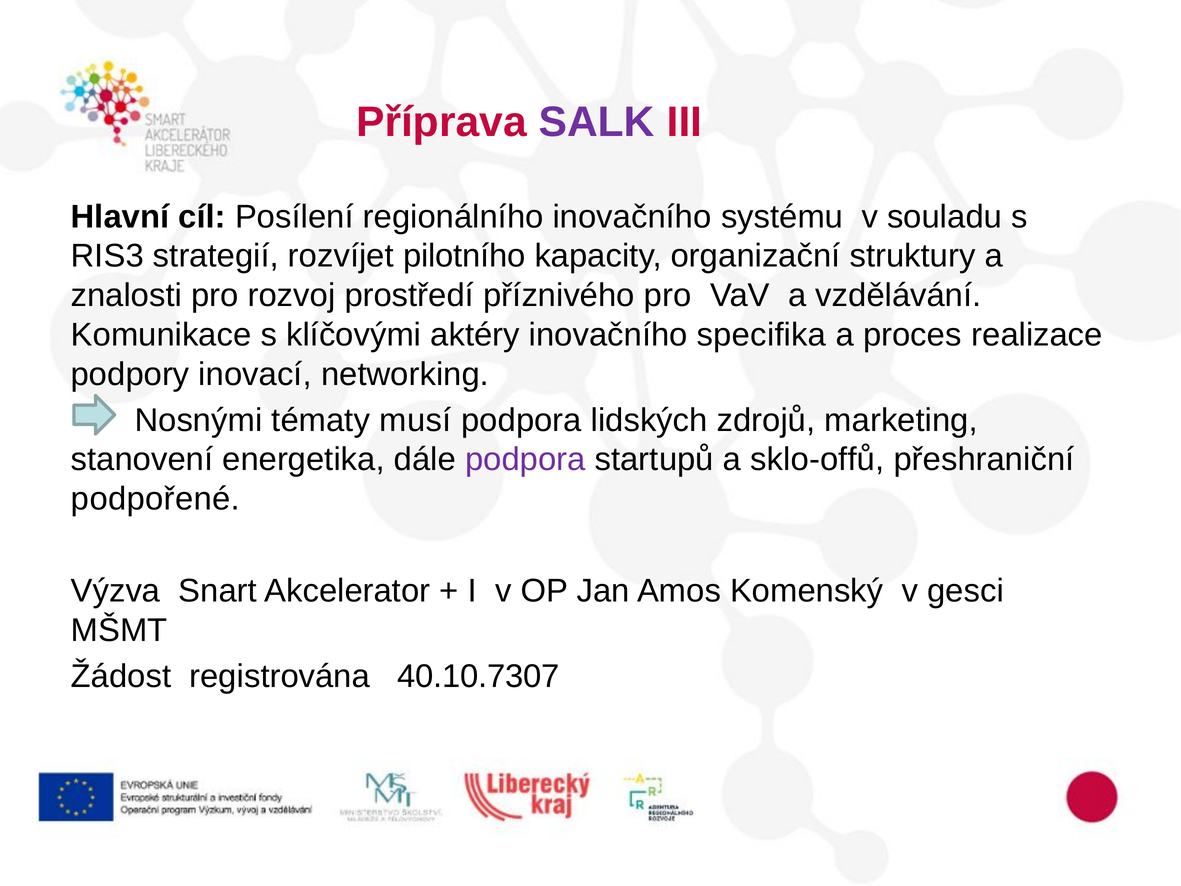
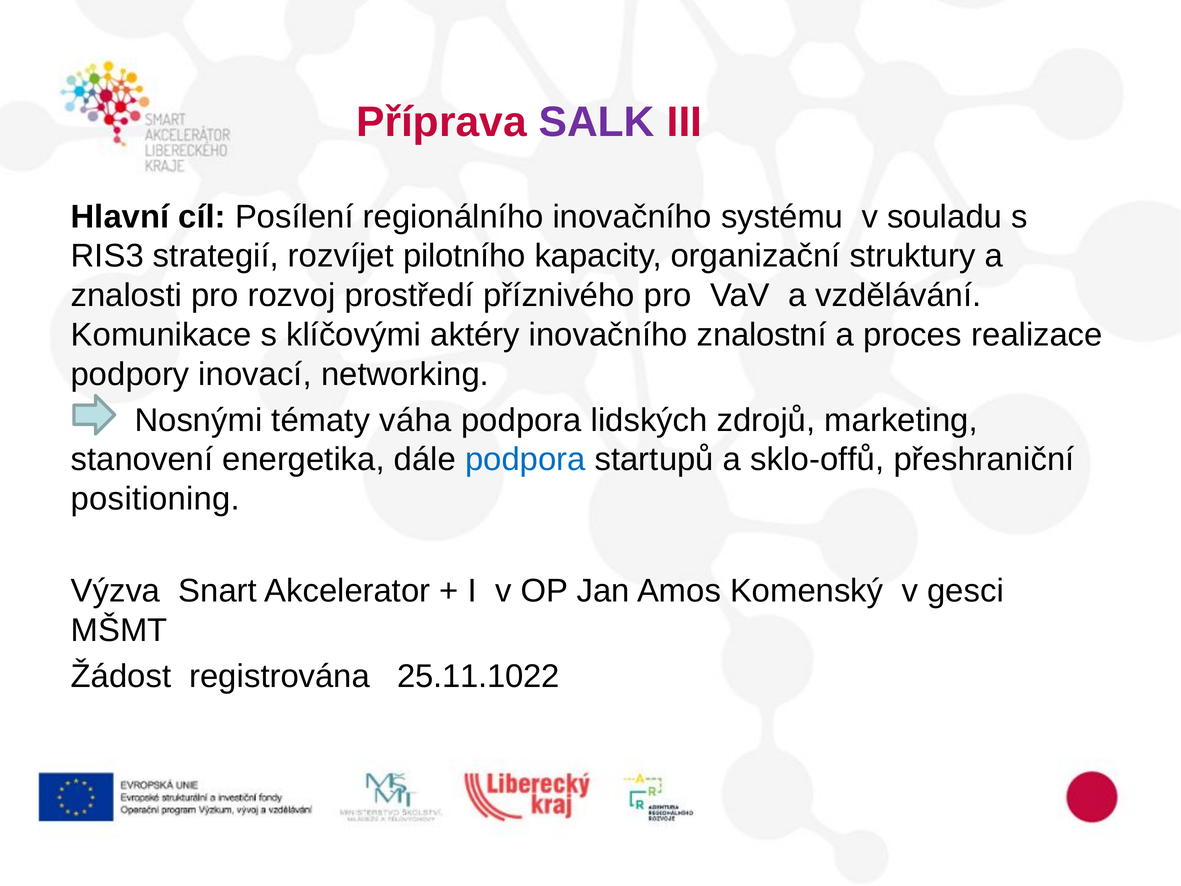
specifika: specifika -> znalostní
musí: musí -> váha
podpora at (525, 460) colour: purple -> blue
podpořené: podpořené -> positioning
40.10.7307: 40.10.7307 -> 25.11.1022
